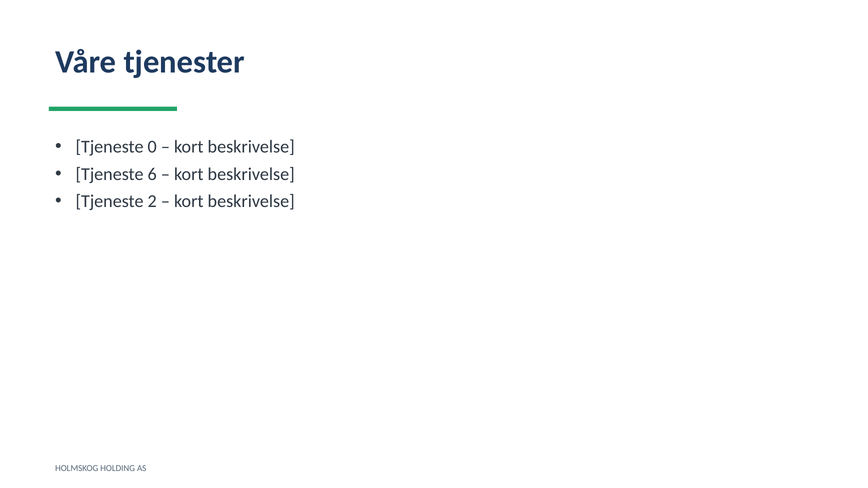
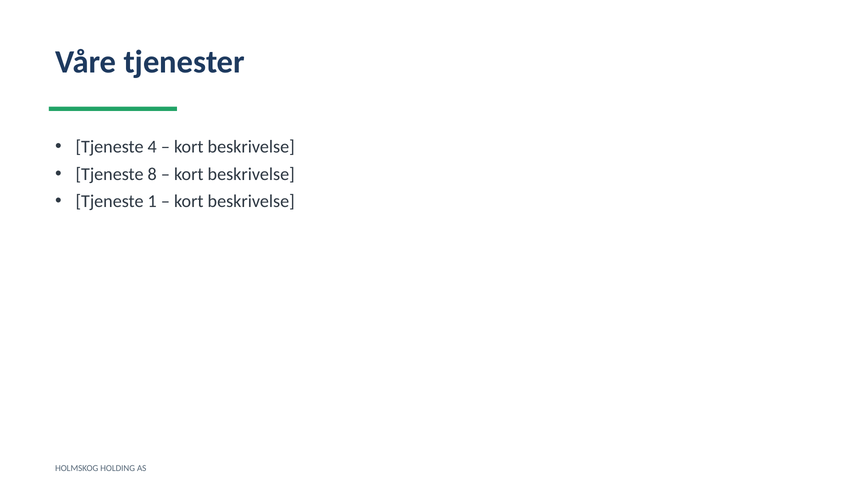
0: 0 -> 4
6: 6 -> 8
2: 2 -> 1
